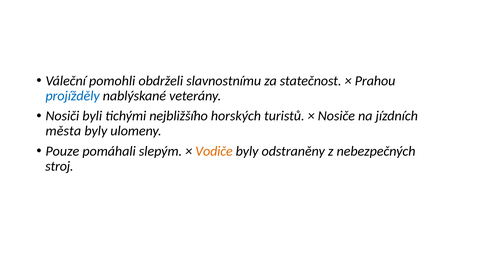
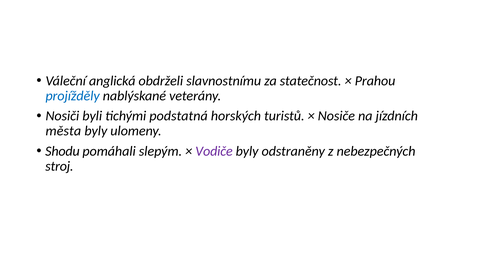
pomohli: pomohli -> anglická
nejbližšího: nejbližšího -> podstatná
Pouze: Pouze -> Shodu
Vodiče colour: orange -> purple
